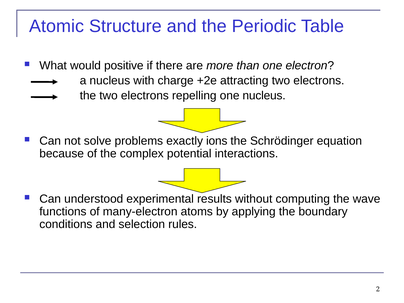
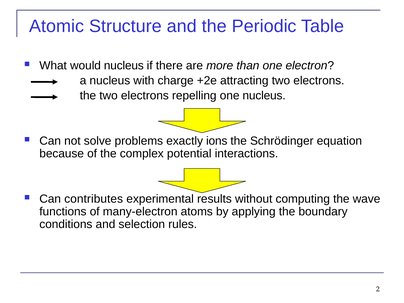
would positive: positive -> nucleus
understood: understood -> contributes
